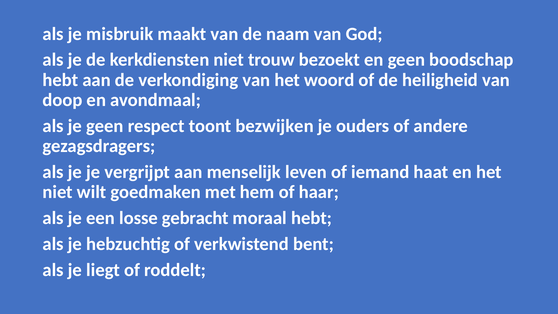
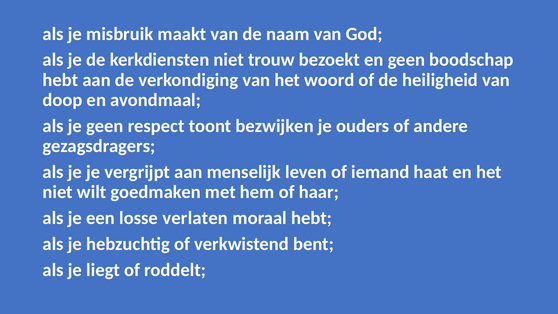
gebracht: gebracht -> verlaten
